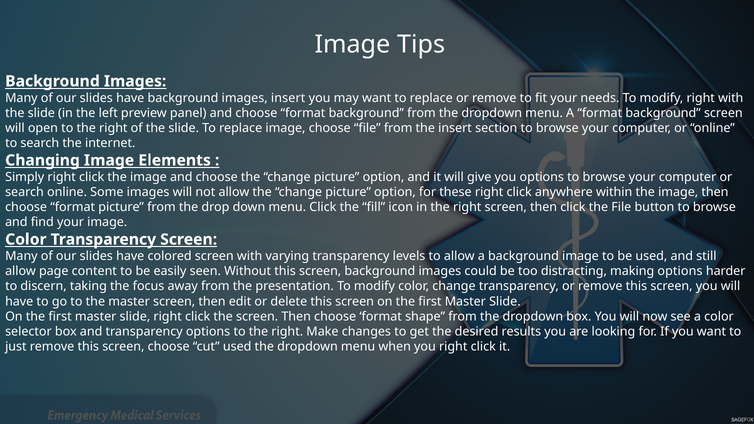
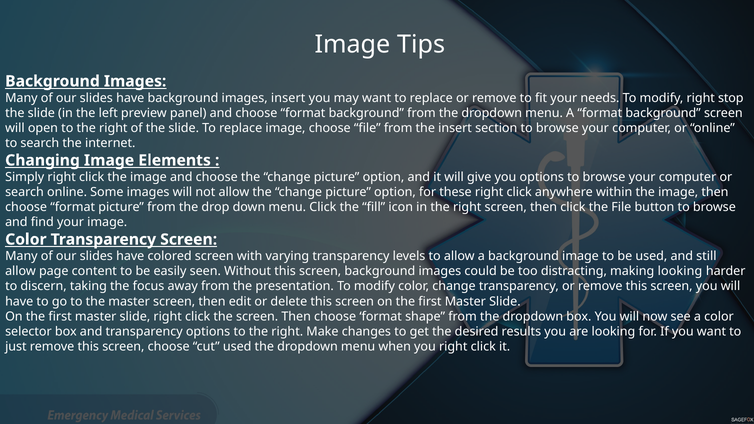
right with: with -> stop
making options: options -> looking
